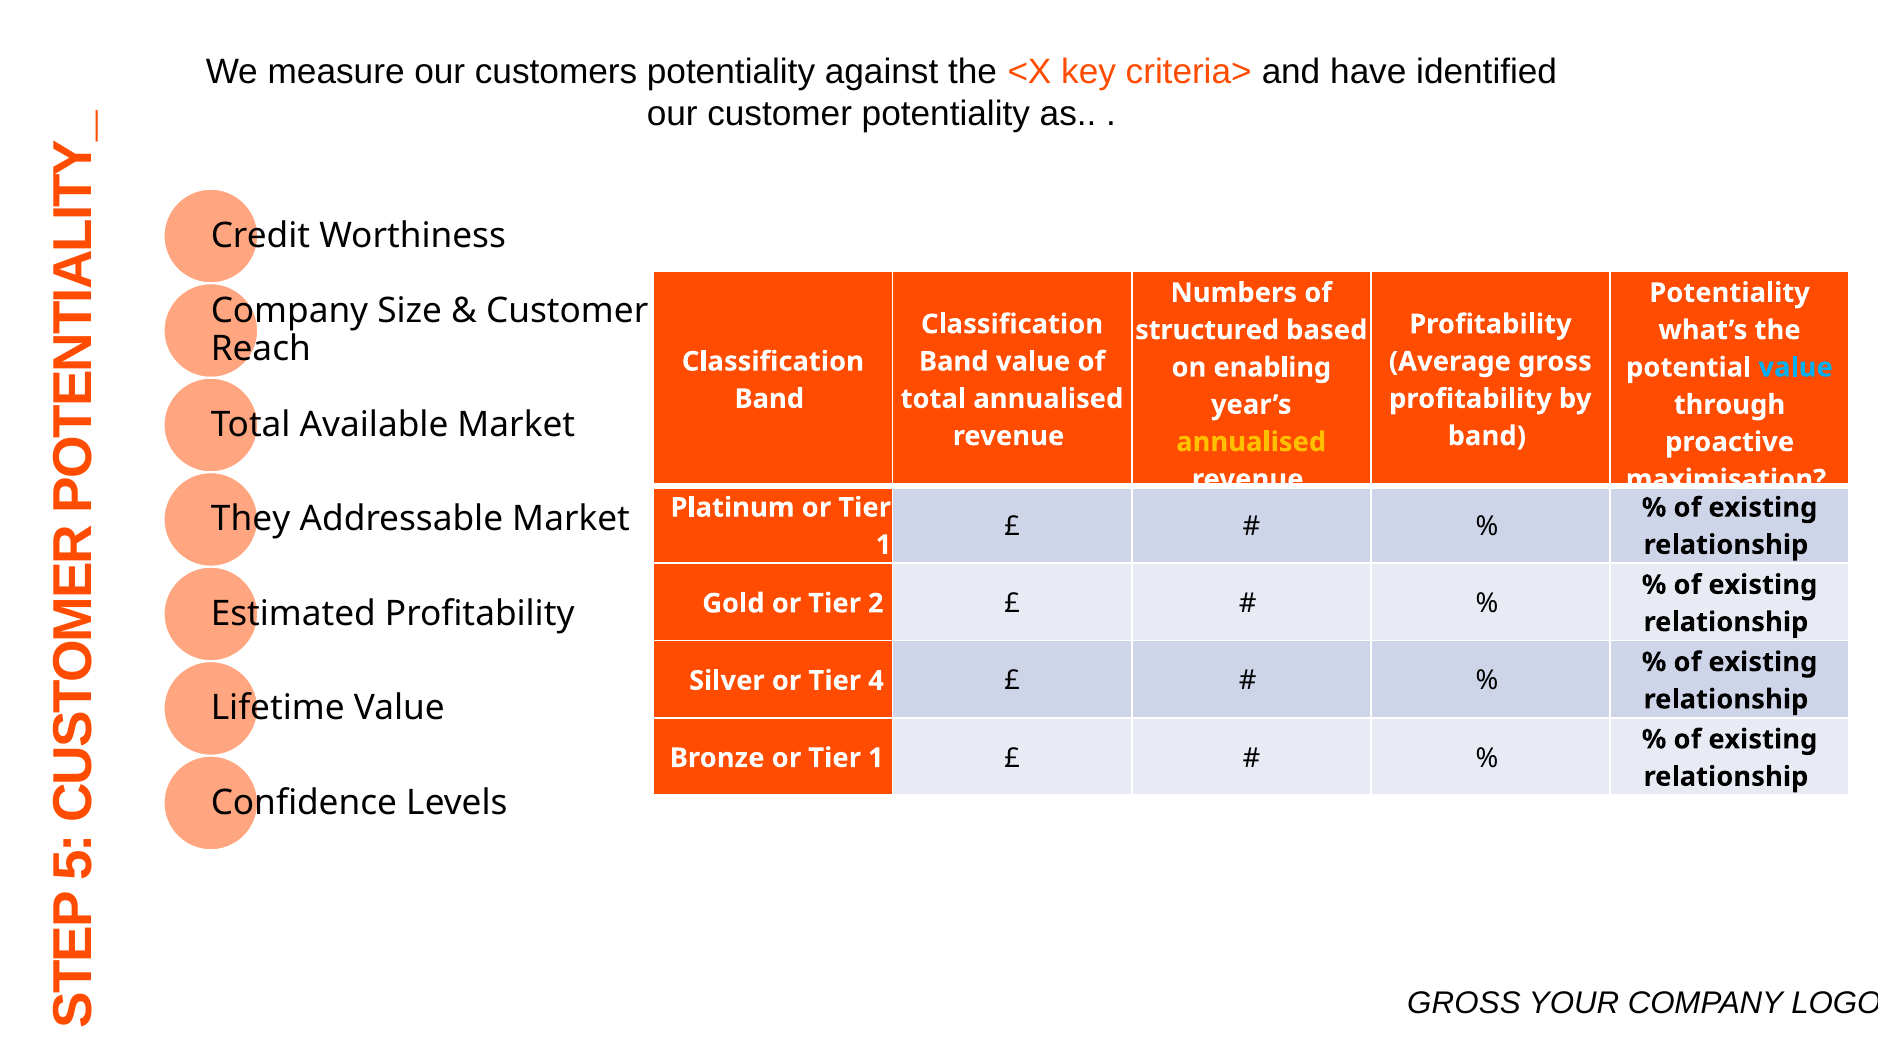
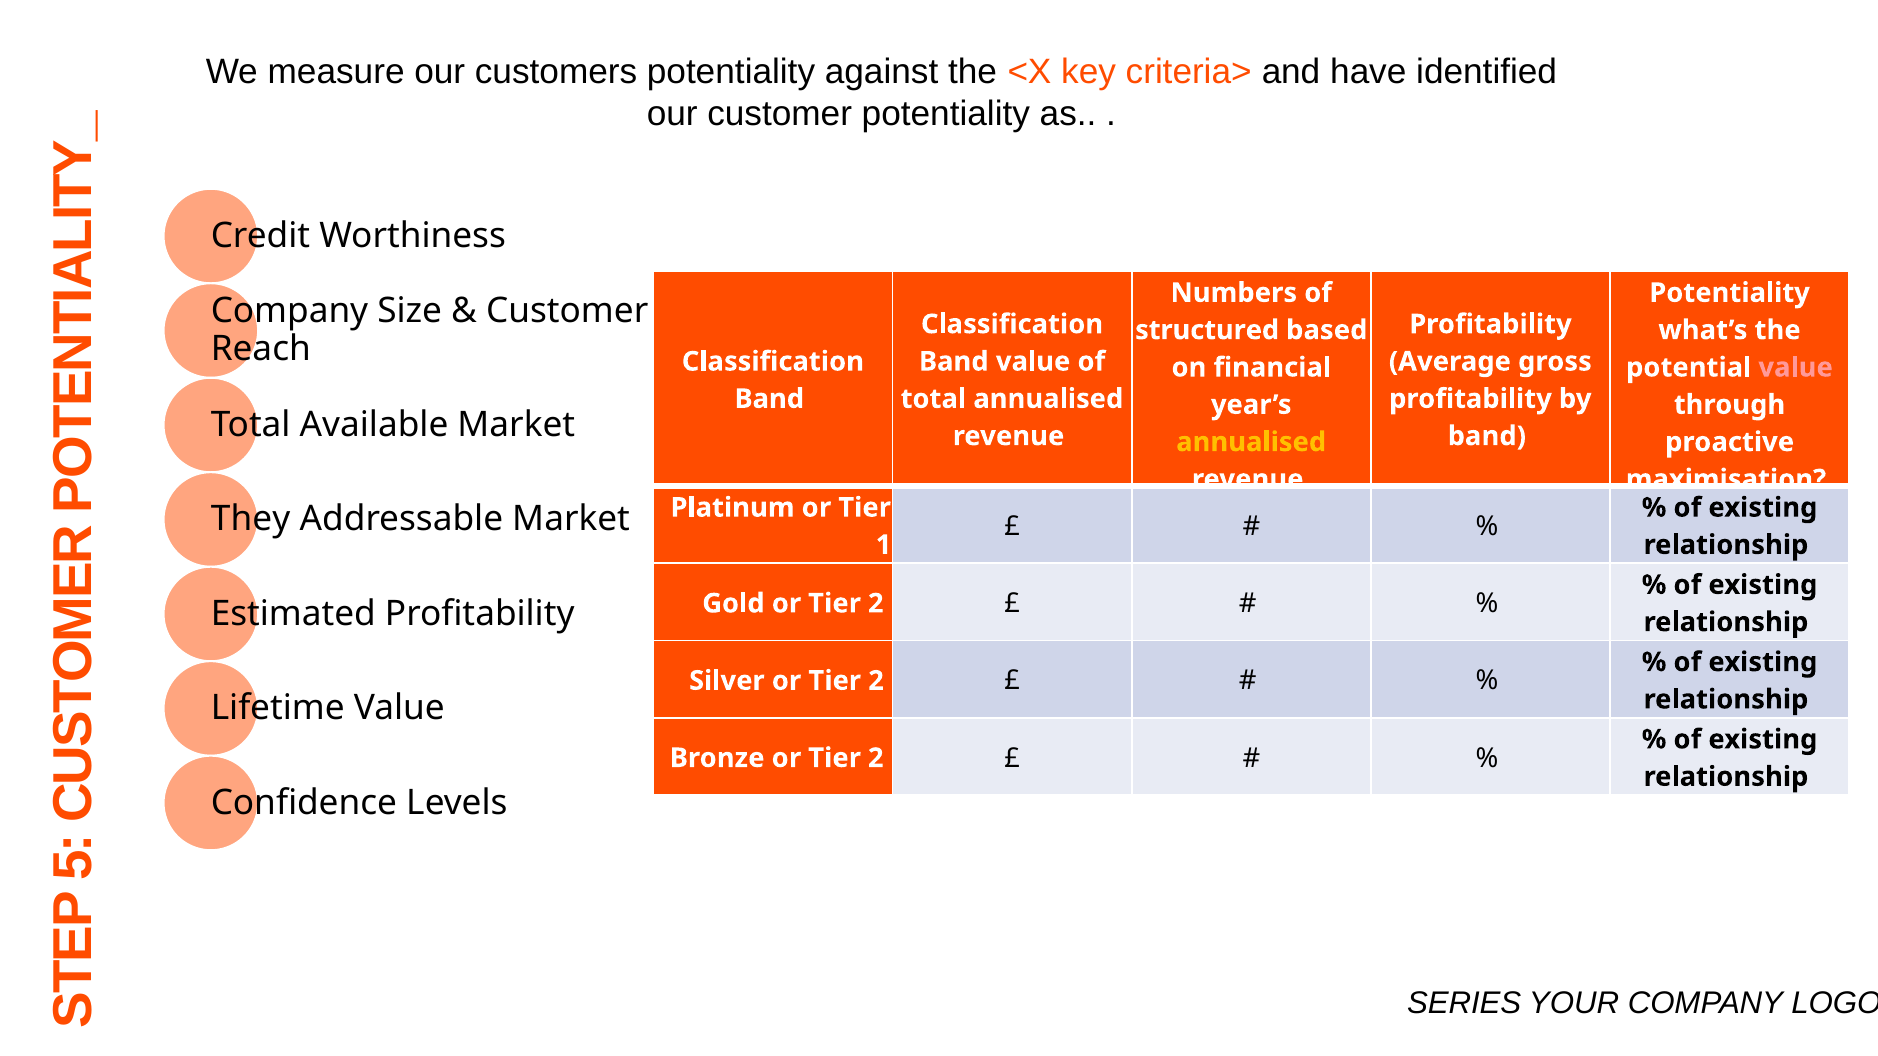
enabling: enabling -> financial
value at (1796, 368) colour: light blue -> pink
Silver or Tier 4: 4 -> 2
Bronze or Tier 1: 1 -> 2
GROSS at (1464, 1003): GROSS -> SERIES
